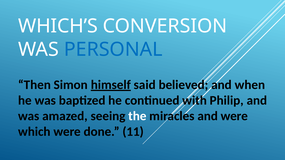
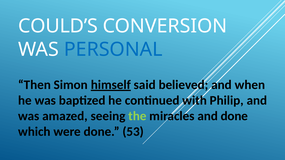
WHICH’S: WHICH’S -> COULD’S
the colour: white -> light green
and were: were -> done
11: 11 -> 53
